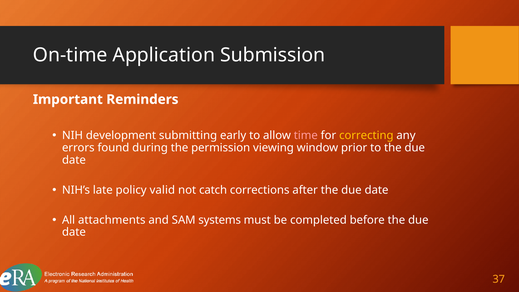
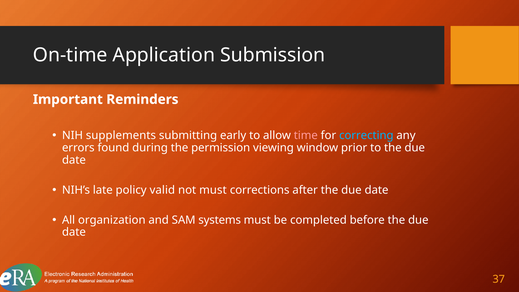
development: development -> supplements
correcting colour: yellow -> light blue
not catch: catch -> must
attachments: attachments -> organization
